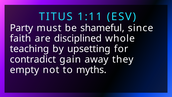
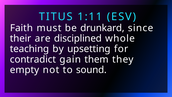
Party: Party -> Faith
shameful: shameful -> drunkard
faith: faith -> their
away: away -> them
myths: myths -> sound
